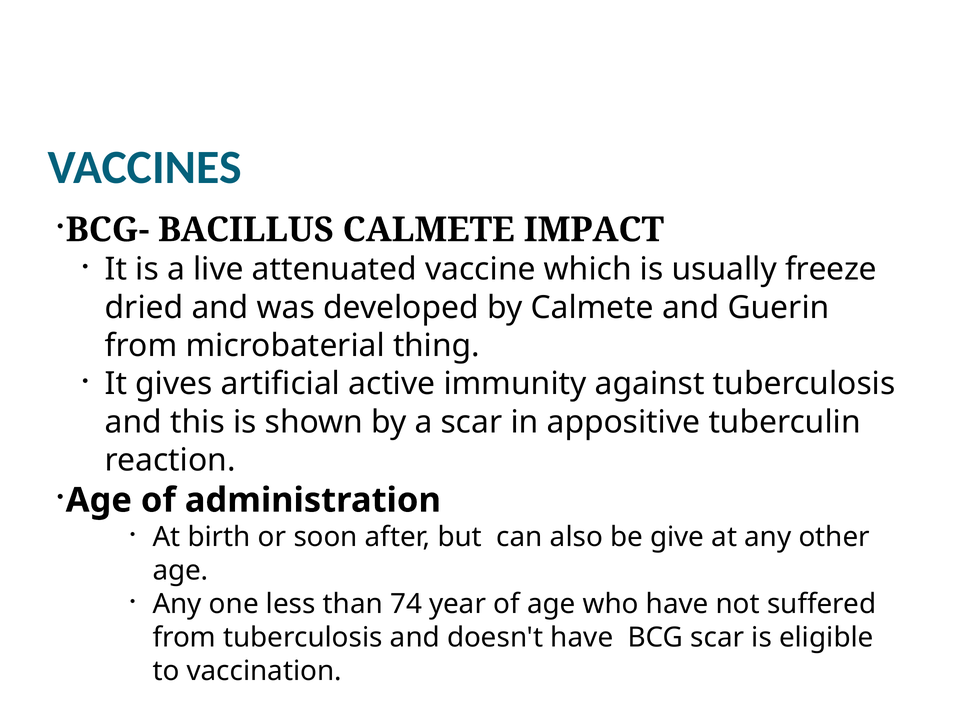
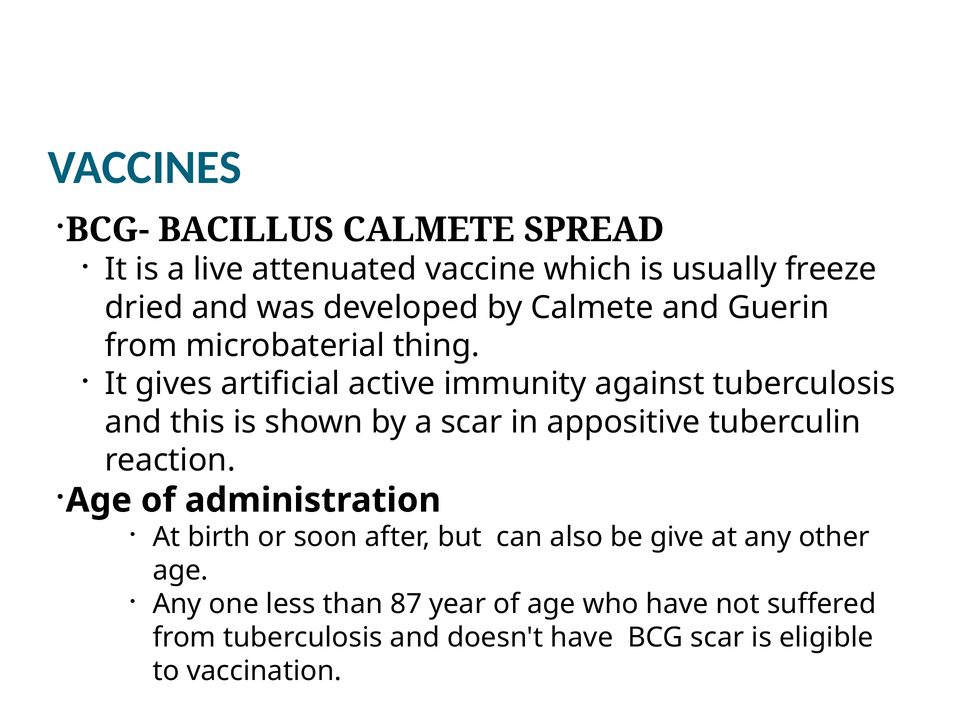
IMPACT: IMPACT -> SPREAD
74: 74 -> 87
